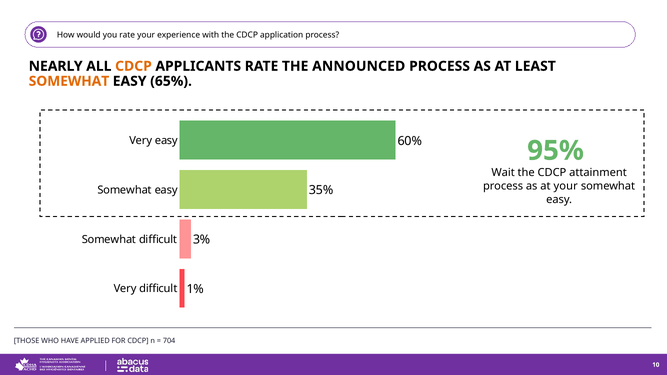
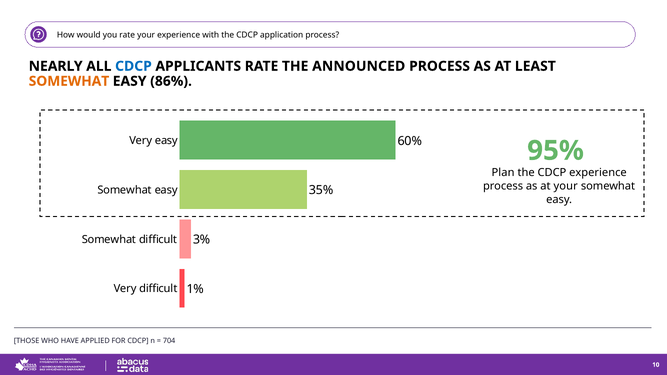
CDCP at (133, 66) colour: orange -> blue
65%: 65% -> 86%
Wait: Wait -> Plan
attainment at (598, 173): attainment -> experience
